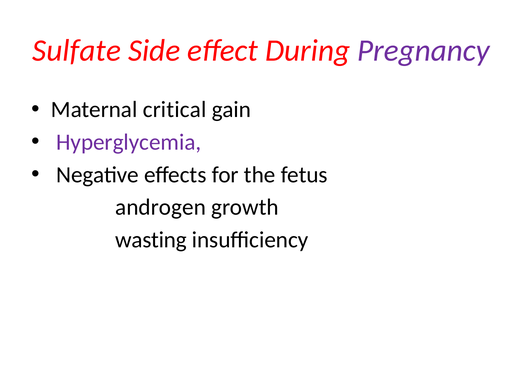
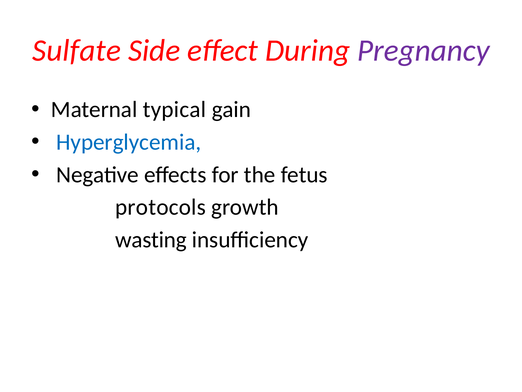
critical: critical -> typical
Hyperglycemia colour: purple -> blue
androgen: androgen -> protocols
